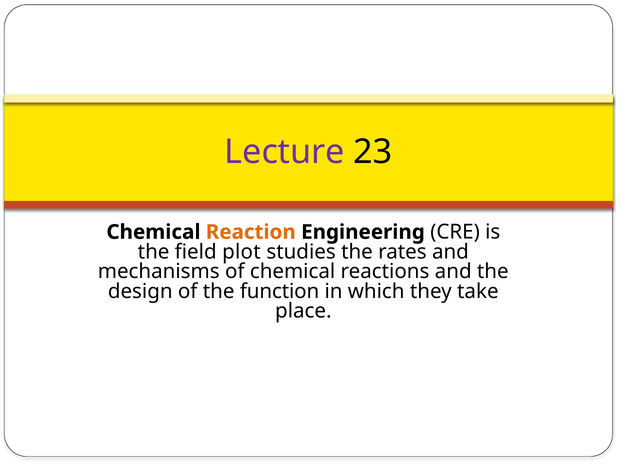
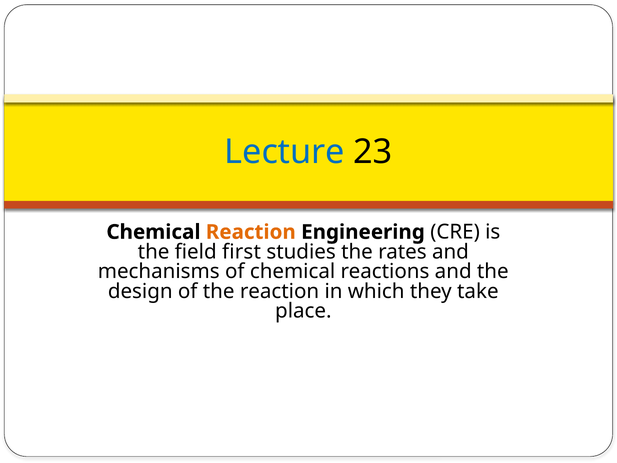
Lecture colour: purple -> blue
plot: plot -> first
the function: function -> reaction
